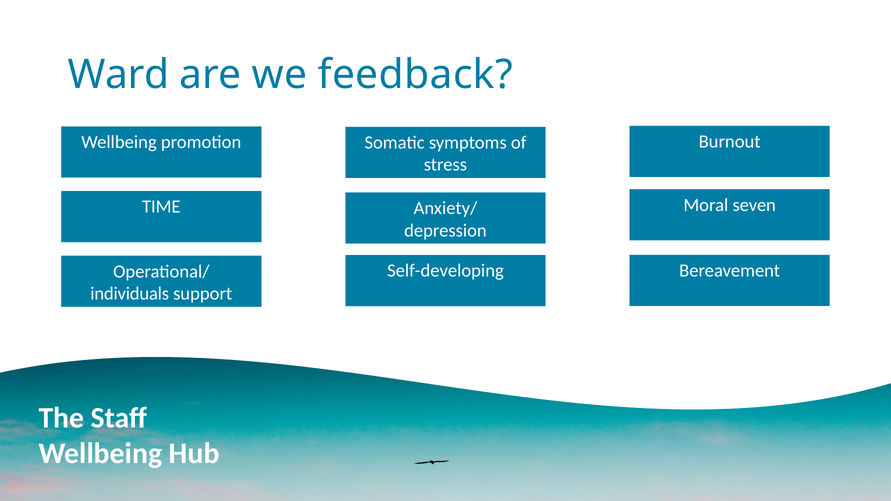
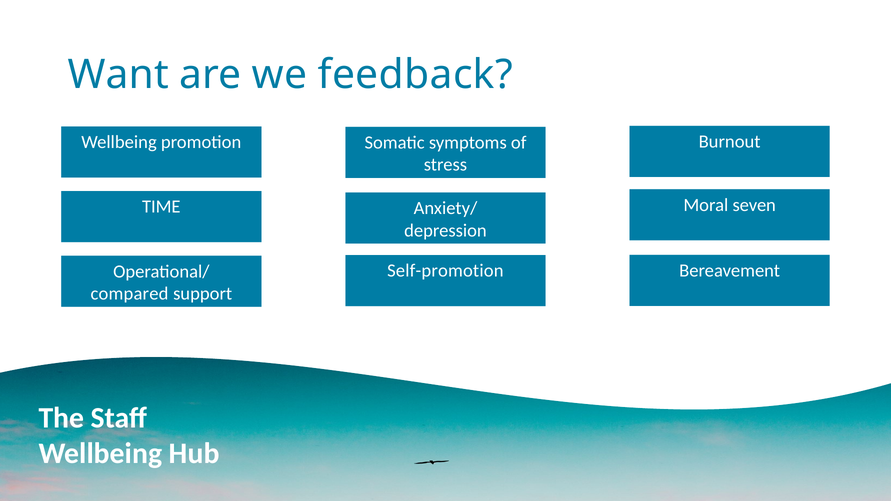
Ward: Ward -> Want
Self-developing: Self-developing -> Self-promotion
individuals: individuals -> compared
